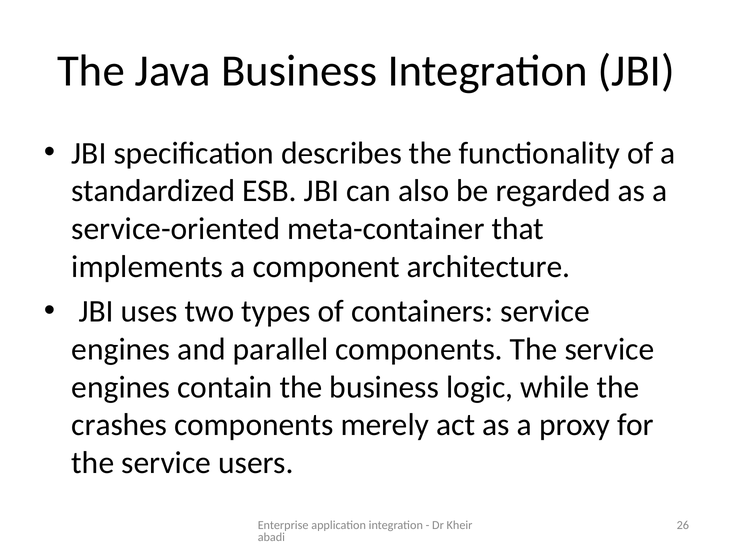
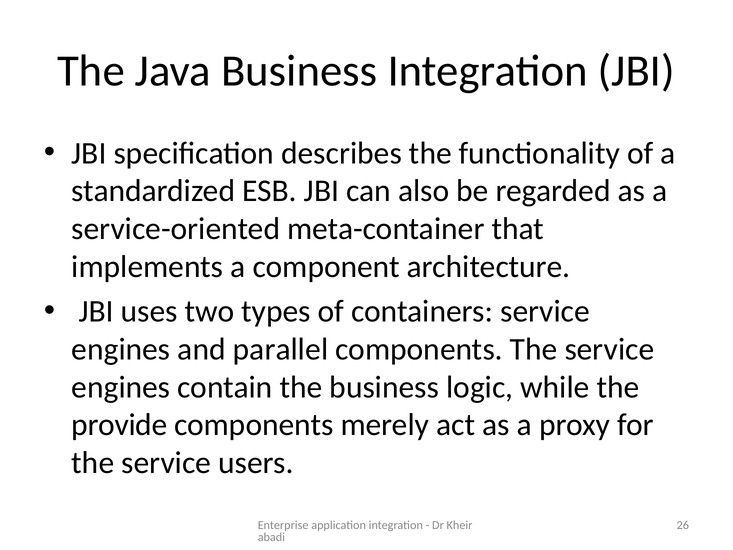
crashes: crashes -> provide
